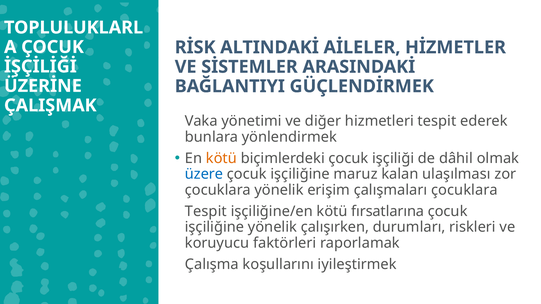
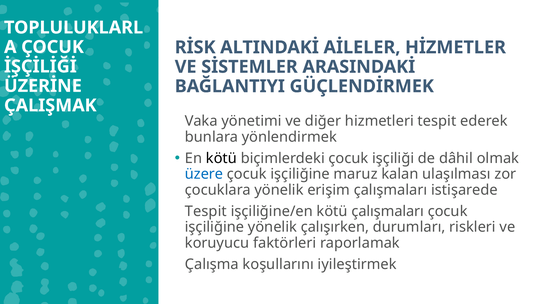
kötü at (221, 158) colour: orange -> black
çalışmaları çocuklara: çocuklara -> istişarede
kötü fırsatlarına: fırsatlarına -> çalışmaları
